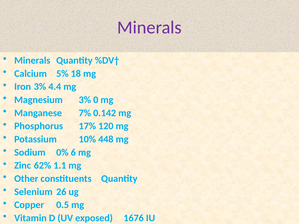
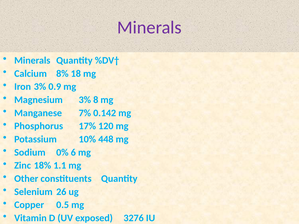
5%: 5% -> 8%
4.4: 4.4 -> 0.9
0: 0 -> 8
62%: 62% -> 18%
1676: 1676 -> 3276
